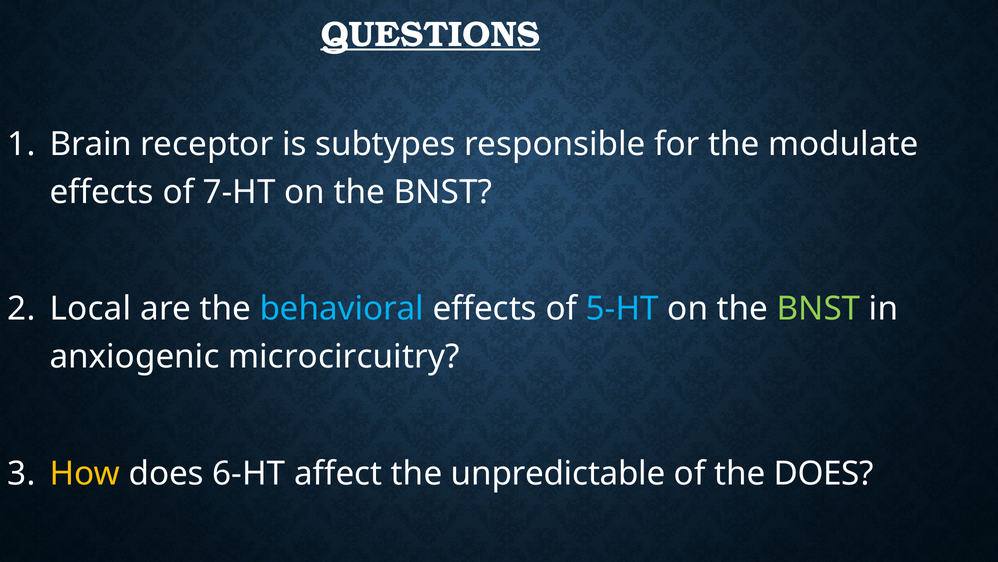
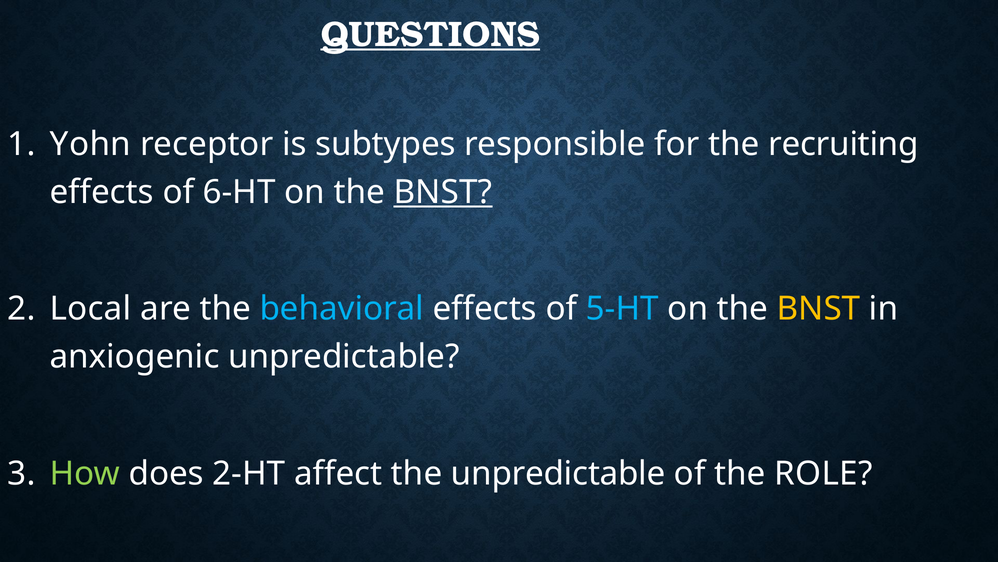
Brain: Brain -> Yohn
modulate: modulate -> recruiting
7-HT: 7-HT -> 6-HT
BNST at (443, 192) underline: none -> present
BNST at (819, 309) colour: light green -> yellow
anxiogenic microcircuitry: microcircuitry -> unpredictable
How colour: yellow -> light green
6-HT: 6-HT -> 2-HT
the DOES: DOES -> ROLE
